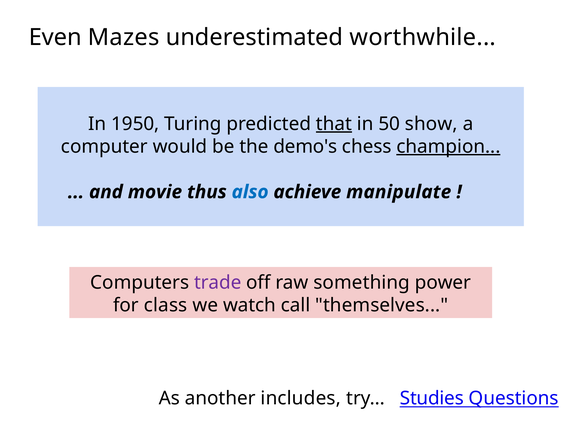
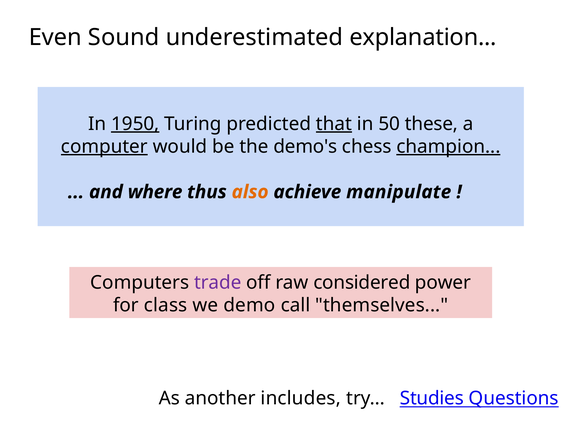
Mazes: Mazes -> Sound
worthwhile: worthwhile -> explanation
1950 underline: none -> present
show: show -> these
computer underline: none -> present
movie: movie -> where
also colour: blue -> orange
something: something -> considered
watch: watch -> demo
